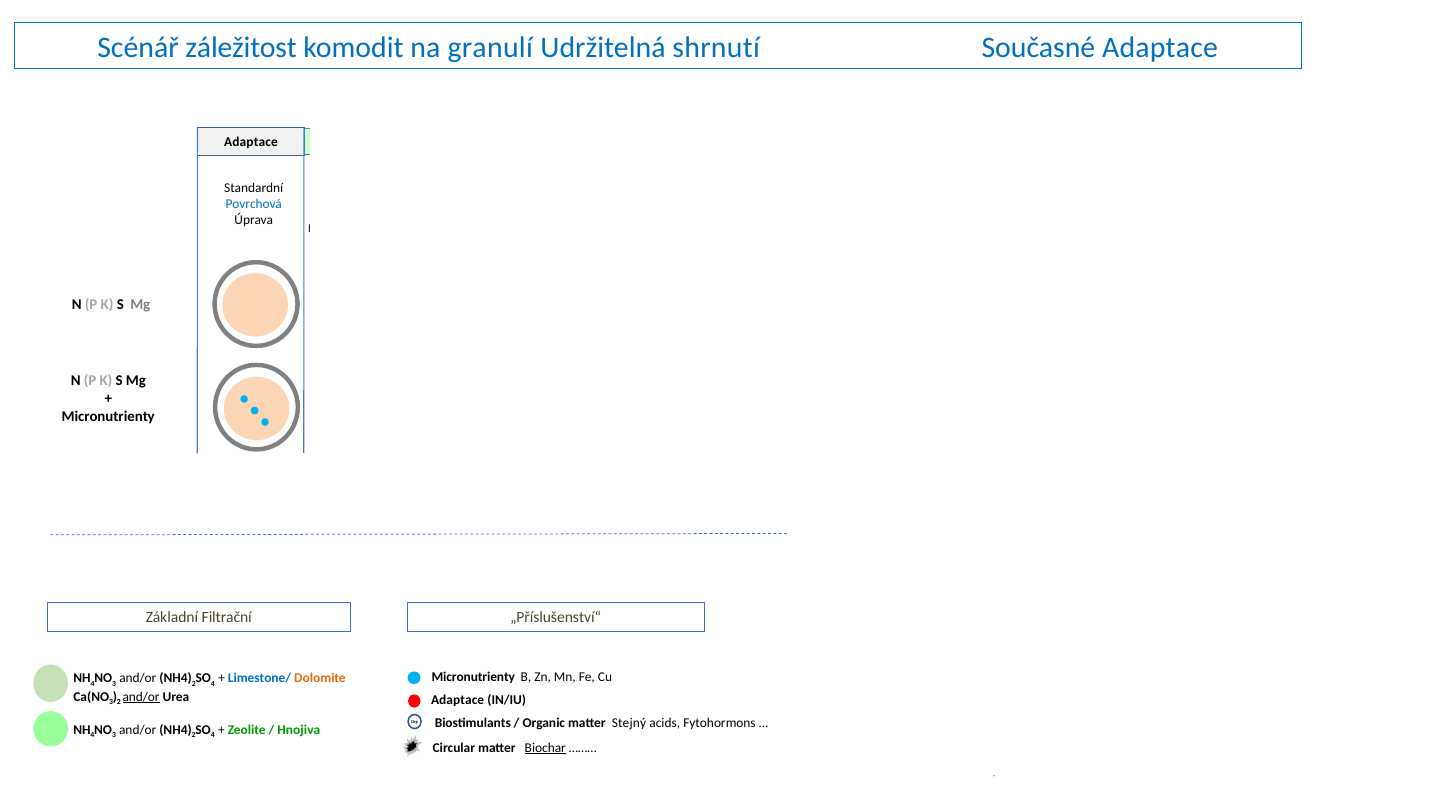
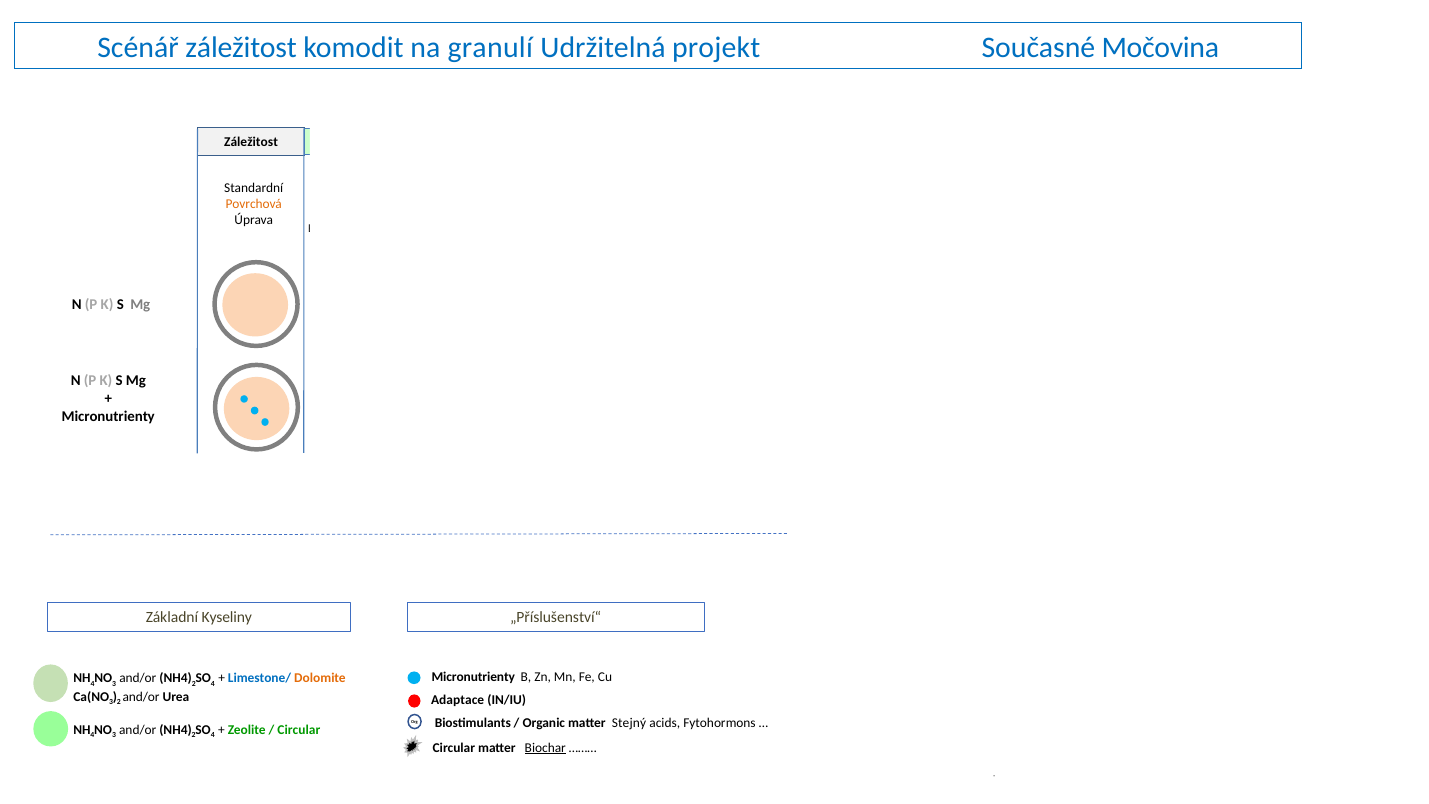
shrnutí: shrnutí -> projekt
Současné Adaptace: Adaptace -> Močovina
Adaptace at (251, 142): Adaptace -> Záležitost
Povrchová at (254, 204) colour: blue -> orange
Filtrační: Filtrační -> Kyseliny
and/or at (141, 697) underline: present -> none
Hnojiva at (299, 730): Hnojiva -> Circular
